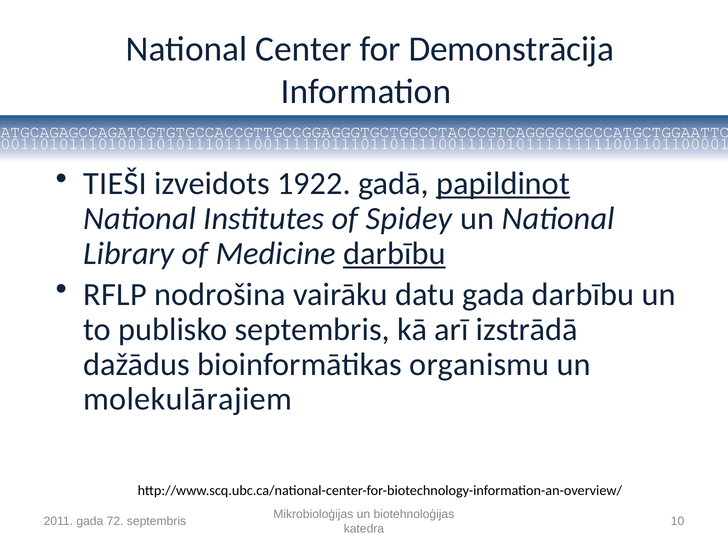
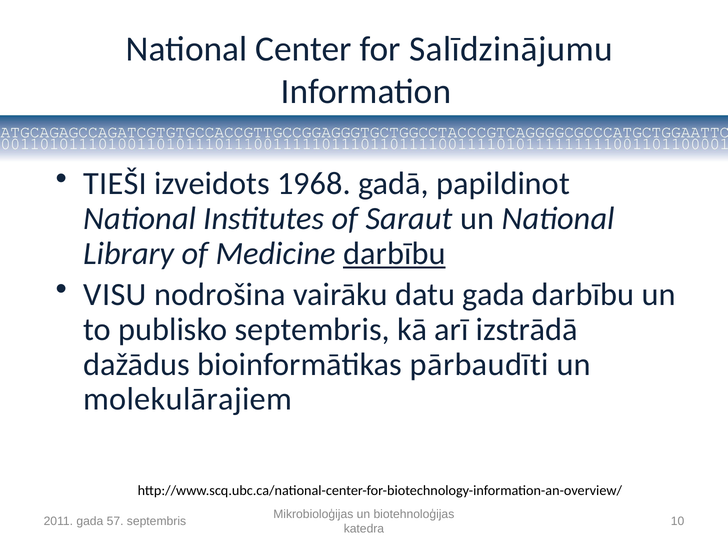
Demonstrācija: Demonstrācija -> Salīdzinājumu
1922: 1922 -> 1968
papildinot underline: present -> none
Spidey: Spidey -> Saraut
RFLP: RFLP -> VISU
organismu: organismu -> pārbaudīti
72: 72 -> 57
